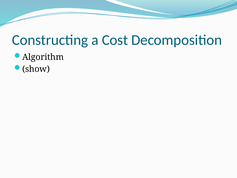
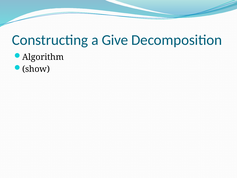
Cost: Cost -> Give
